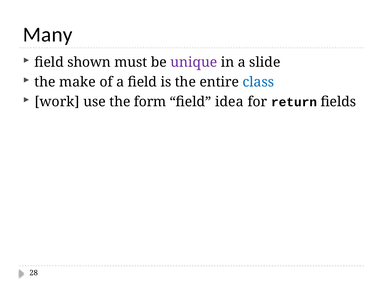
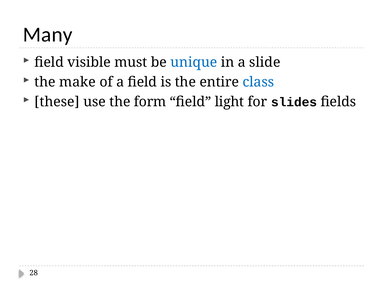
shown: shown -> visible
unique colour: purple -> blue
work: work -> these
idea: idea -> light
return: return -> slides
